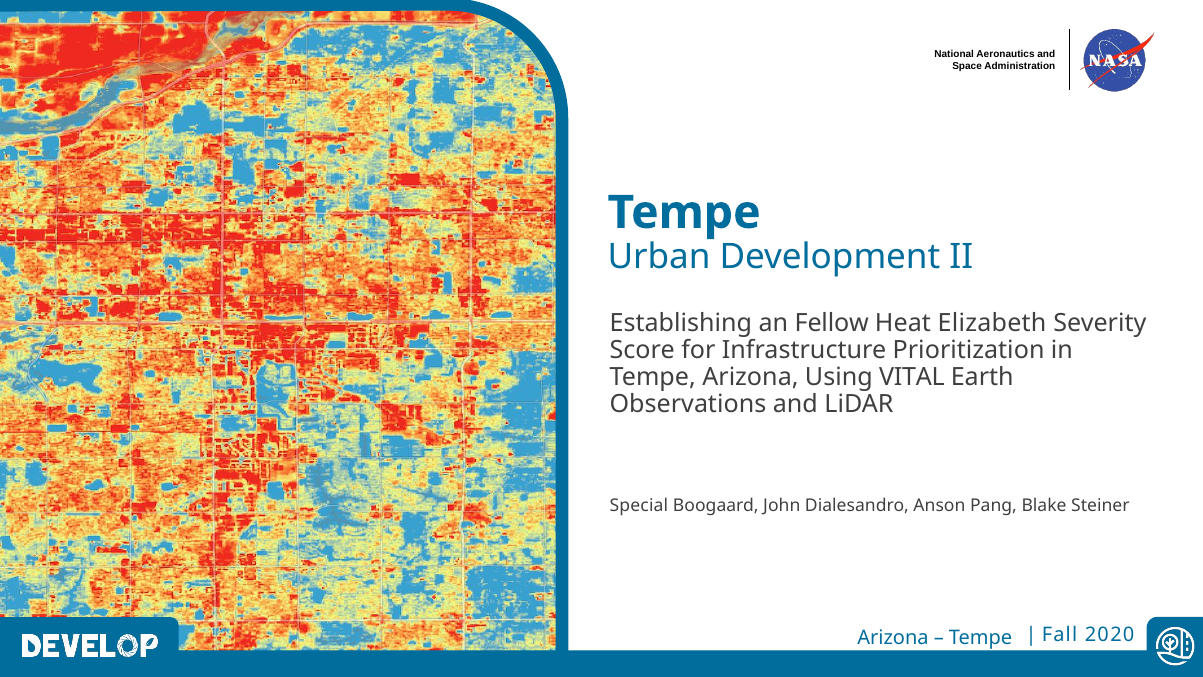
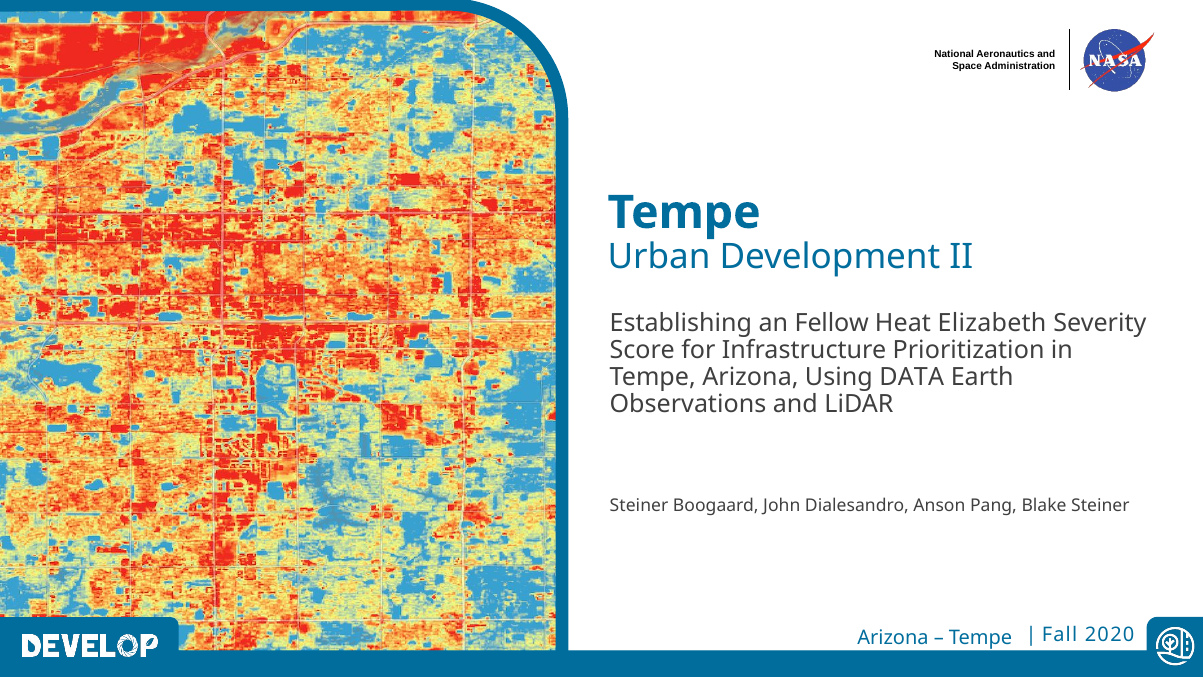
VITAL: VITAL -> DATA
Special at (639, 506): Special -> Steiner
